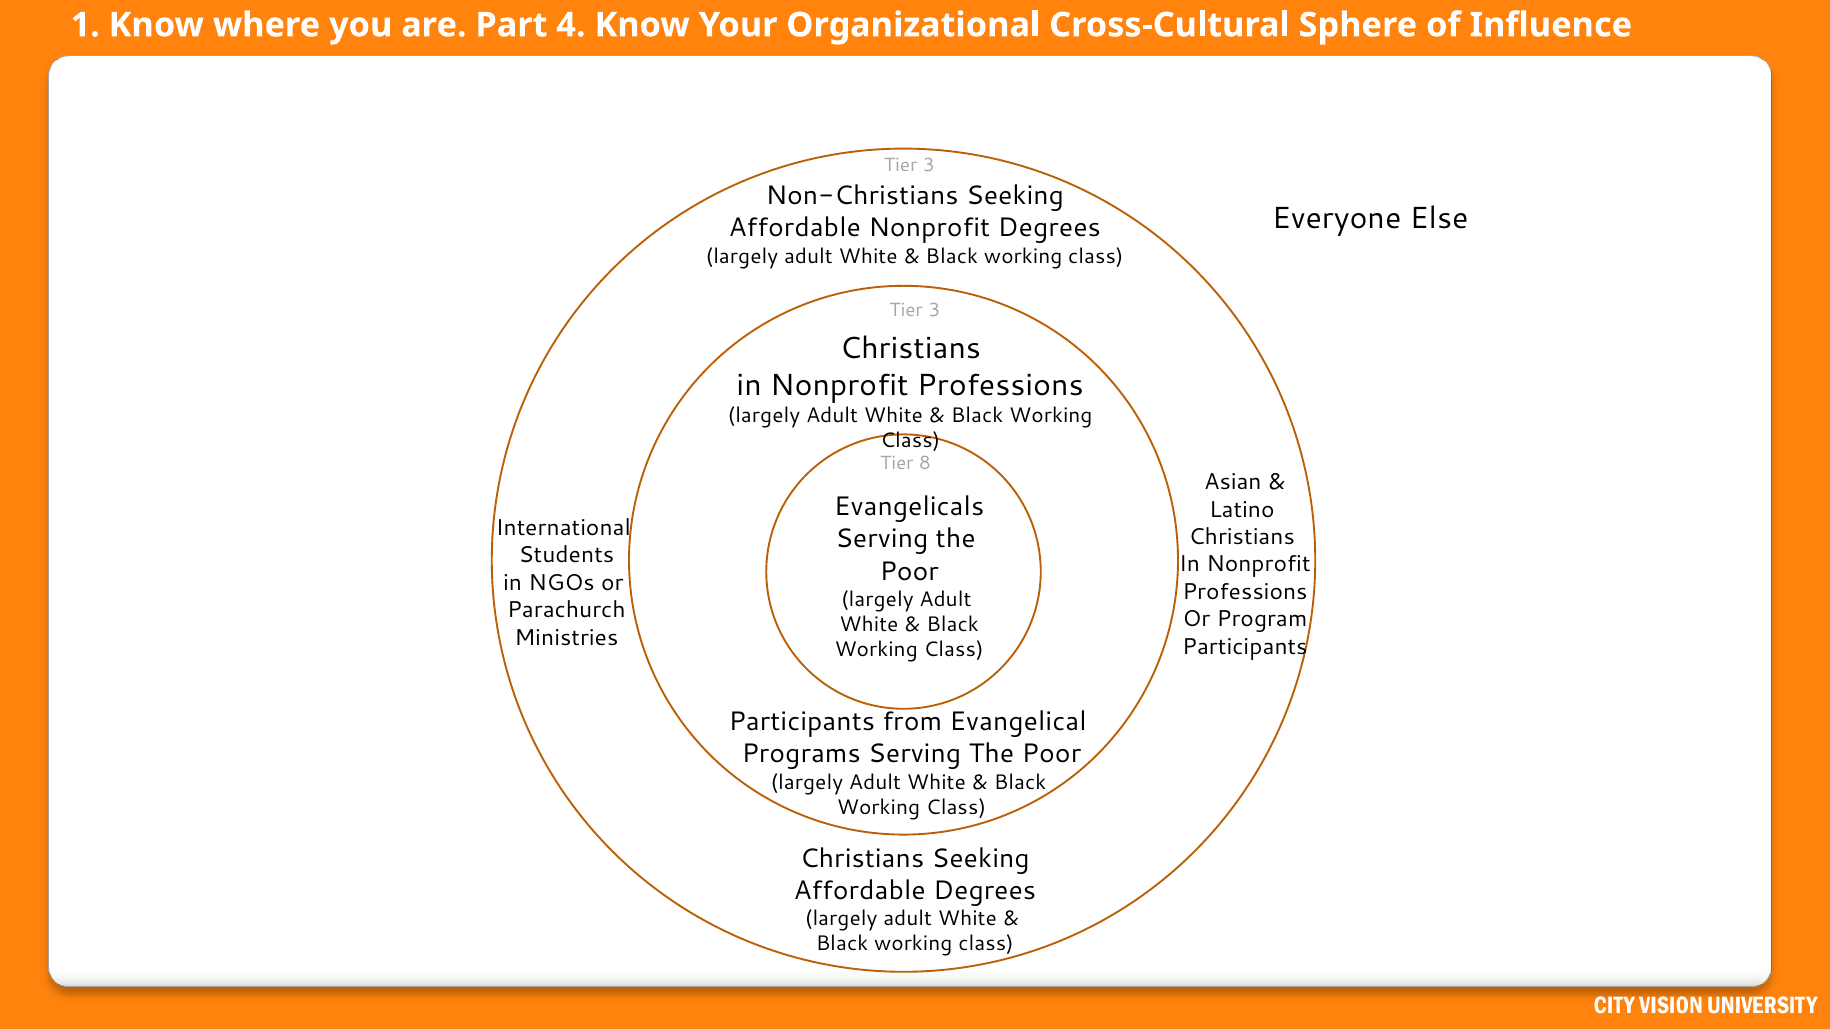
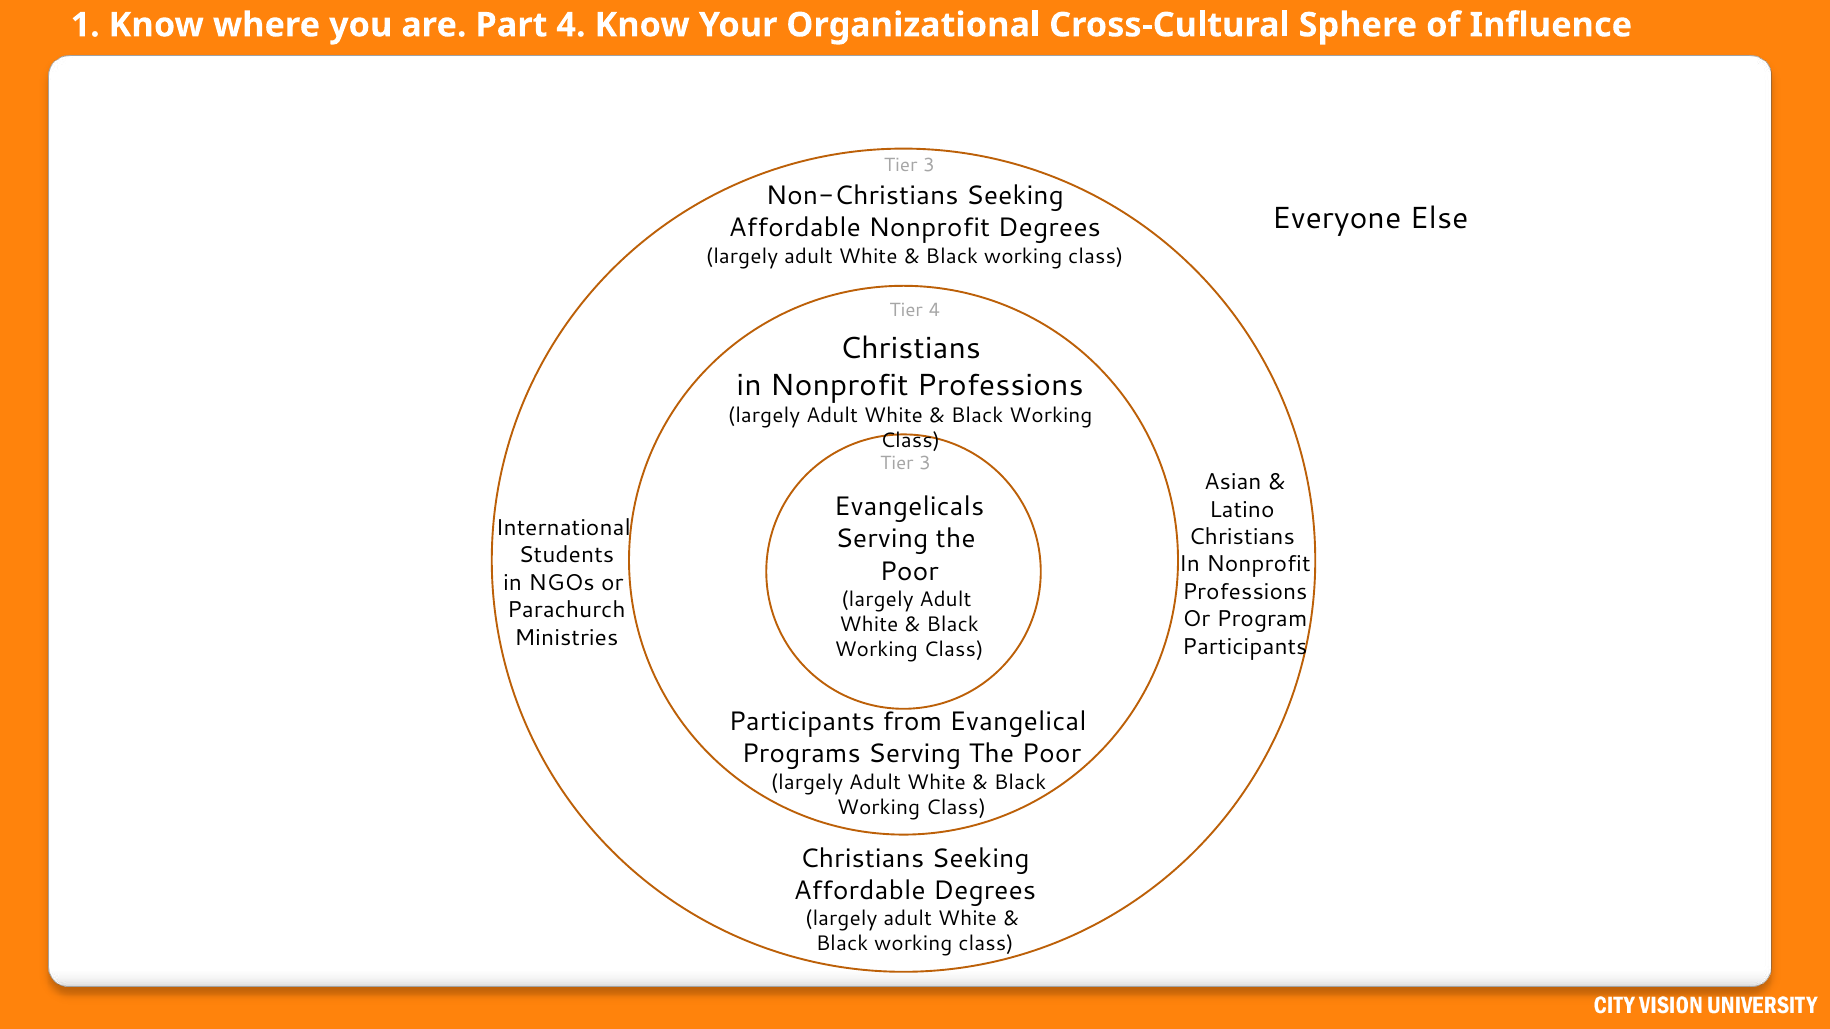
3 at (934, 310): 3 -> 4
8 at (925, 463): 8 -> 3
